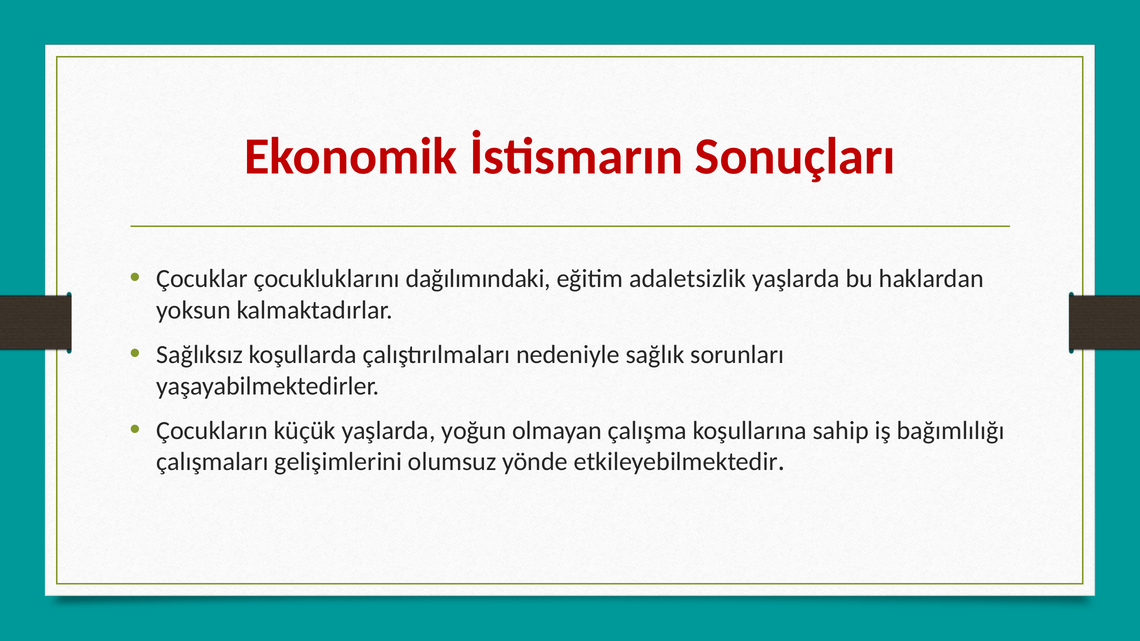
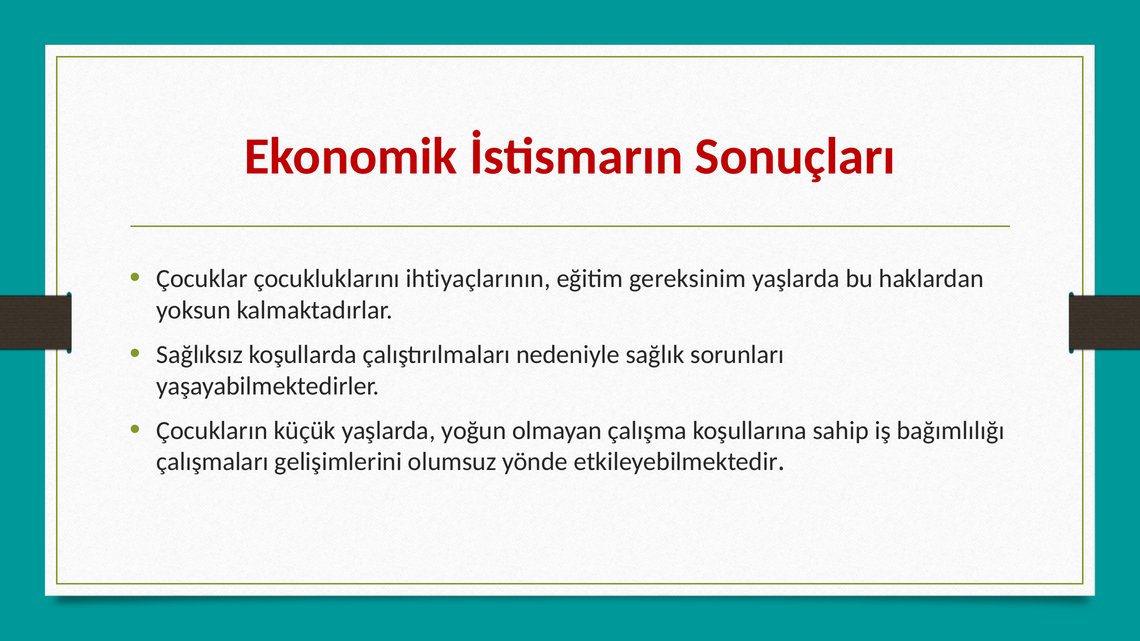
dağılımındaki: dağılımındaki -> ihtiyaçlarının
adaletsizlik: adaletsizlik -> gereksinim
